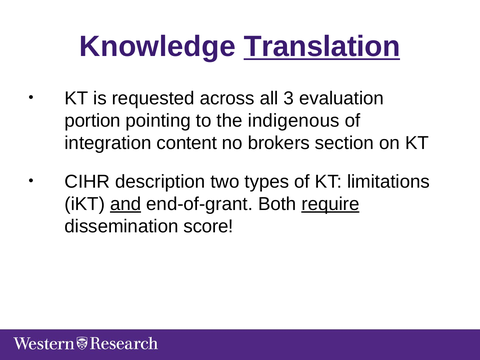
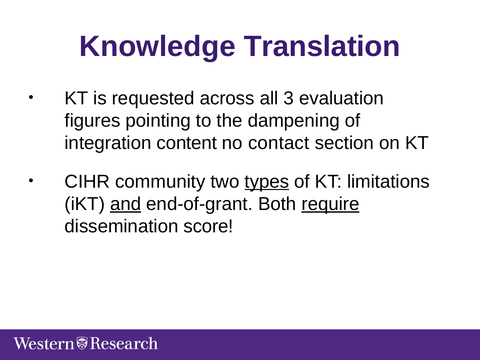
Translation underline: present -> none
portion: portion -> figures
indigenous: indigenous -> dampening
brokers: brokers -> contact
description: description -> community
types underline: none -> present
